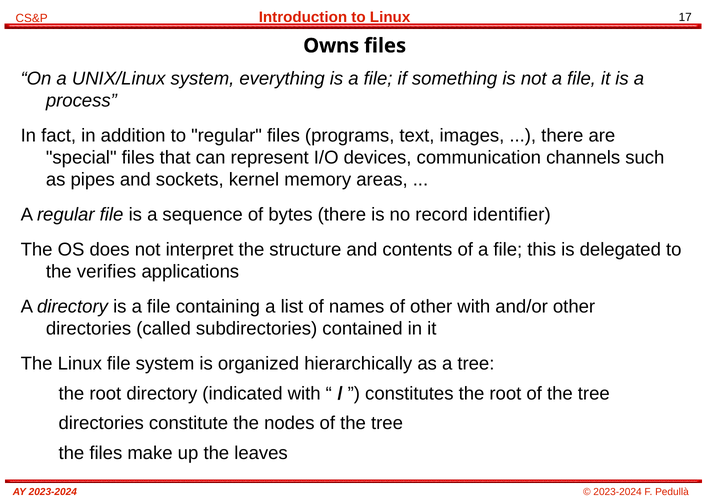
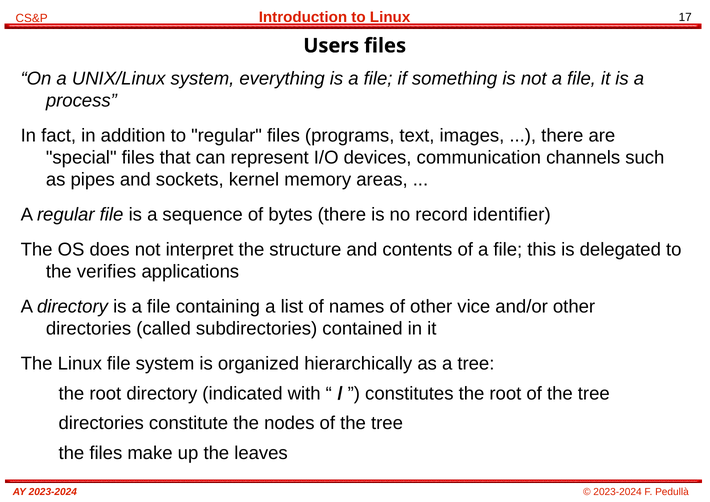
Owns: Owns -> Users
other with: with -> vice
